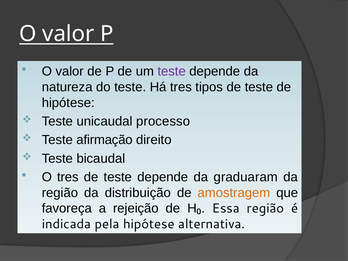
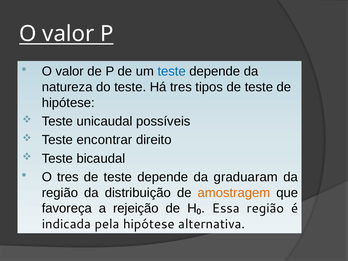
teste at (172, 71) colour: purple -> blue
processo: processo -> possíveis
afirmação: afirmação -> encontrar
